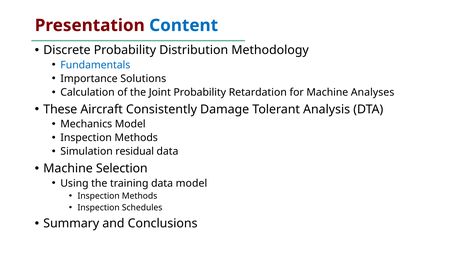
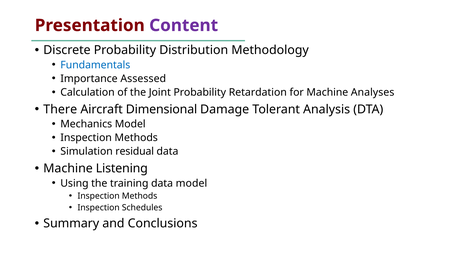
Content colour: blue -> purple
Solutions: Solutions -> Assessed
These: These -> There
Consistently: Consistently -> Dimensional
Selection: Selection -> Listening
